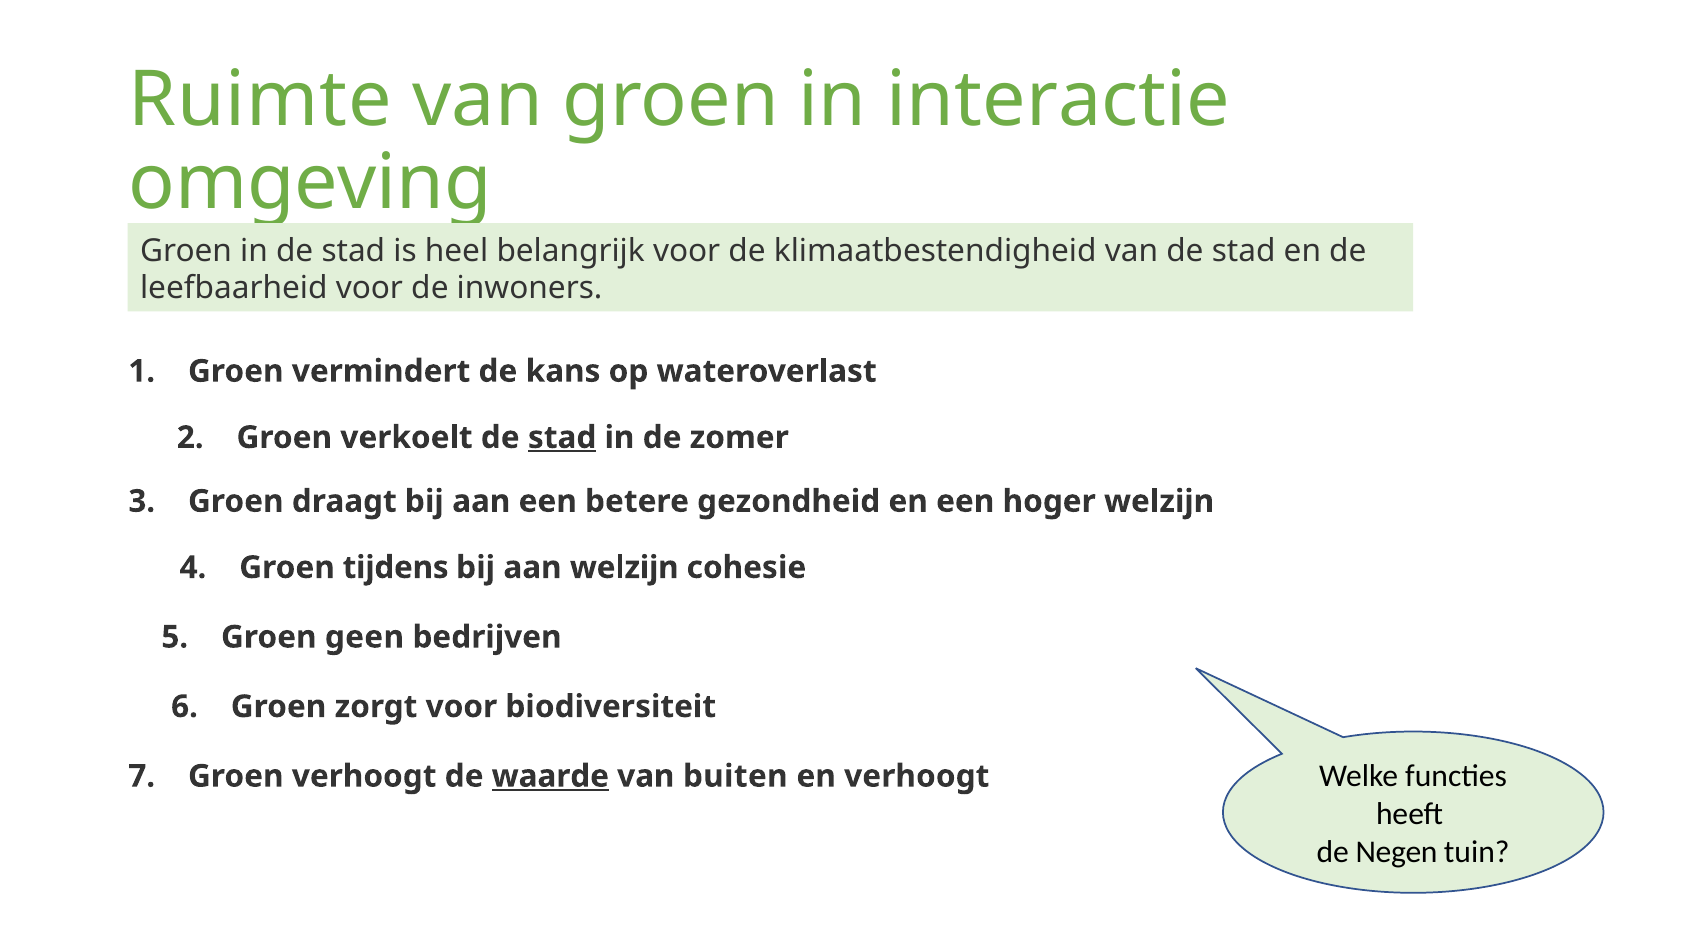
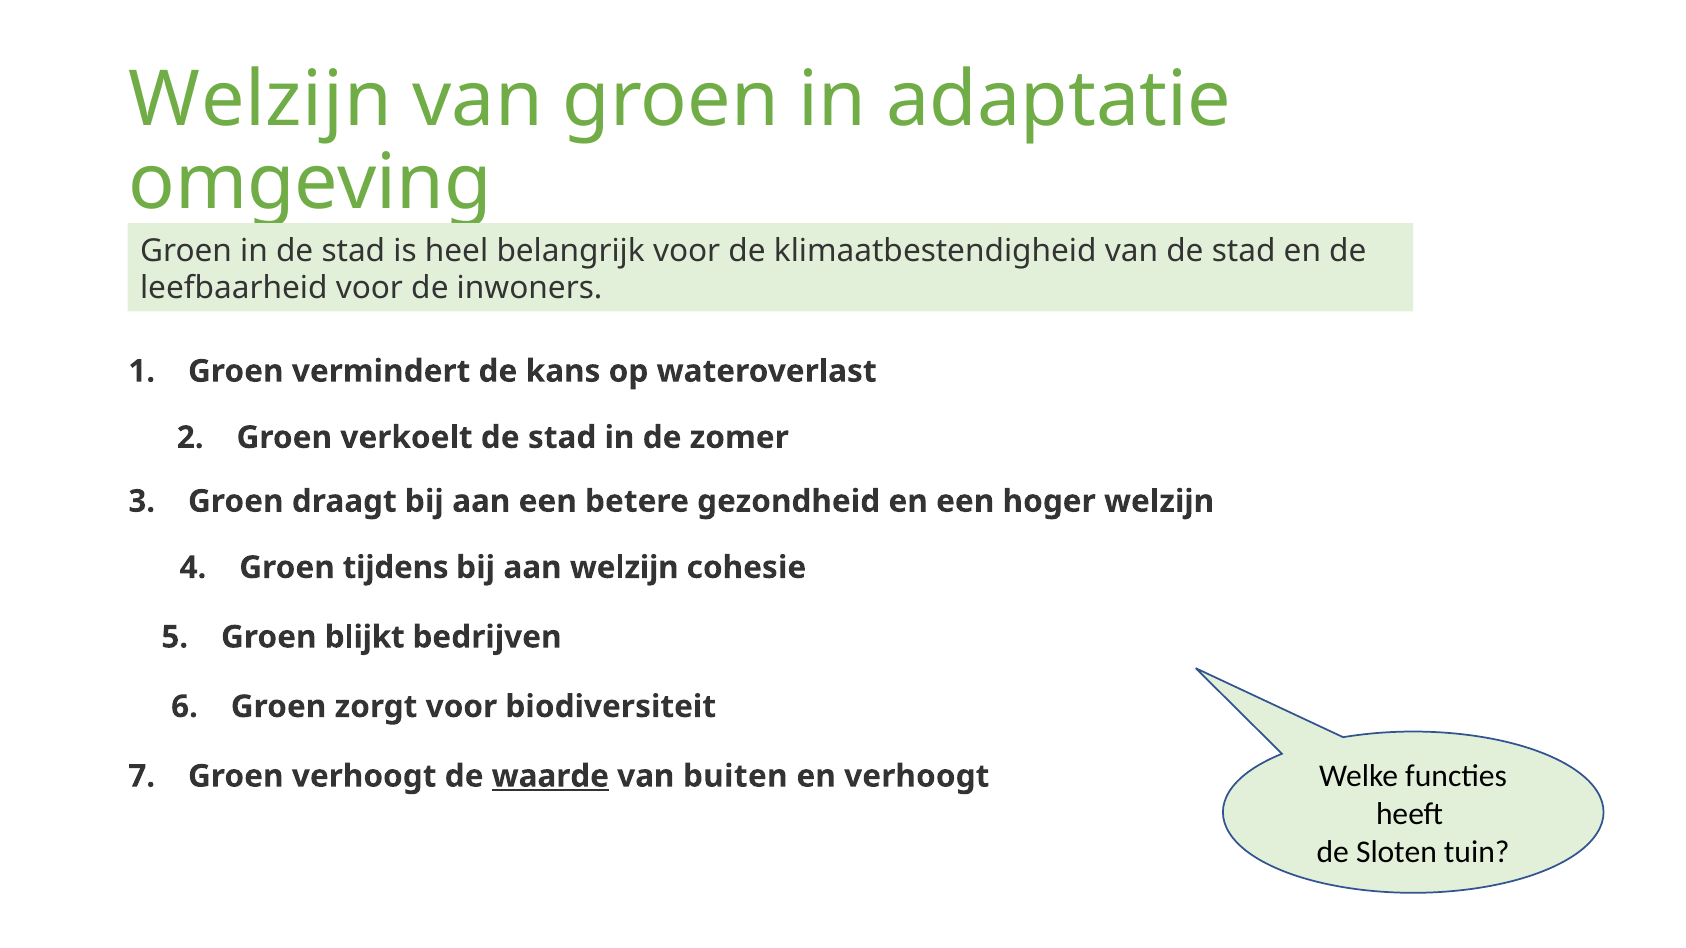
Ruimte at (260, 100): Ruimte -> Welzijn
interactie: interactie -> adaptatie
stad at (562, 438) underline: present -> none
geen: geen -> blijkt
Negen: Negen -> Sloten
